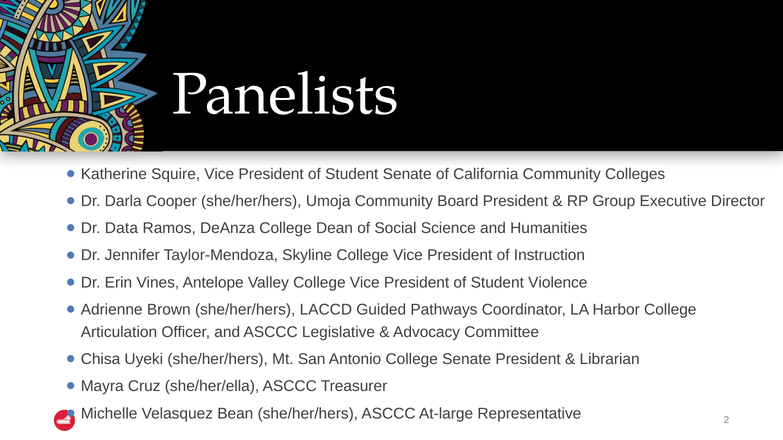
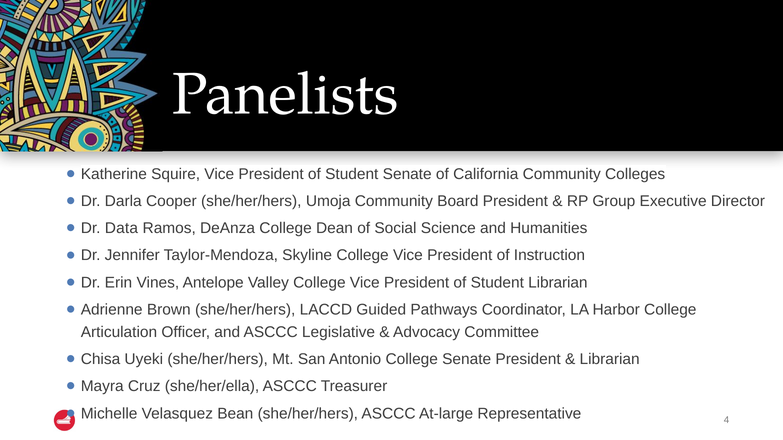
Student Violence: Violence -> Librarian
2: 2 -> 4
